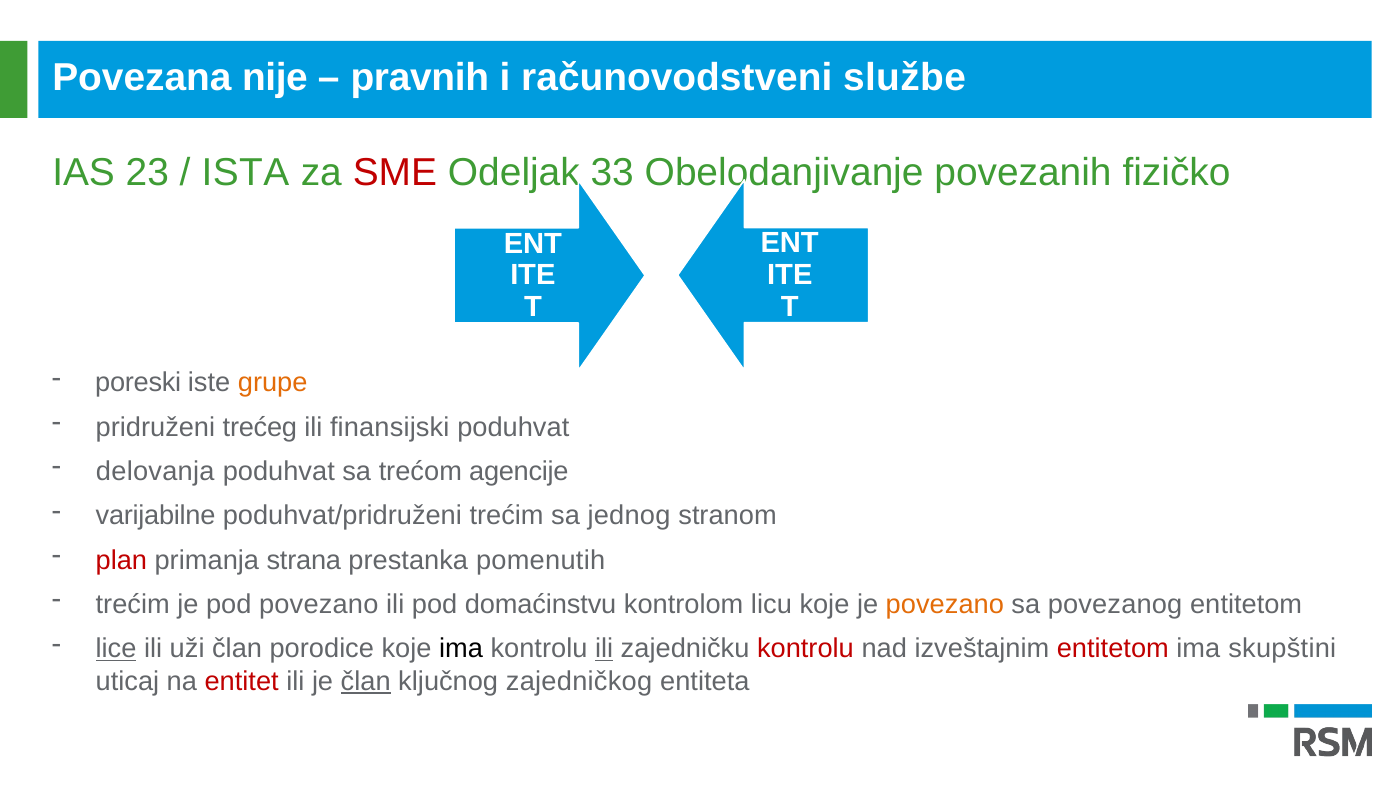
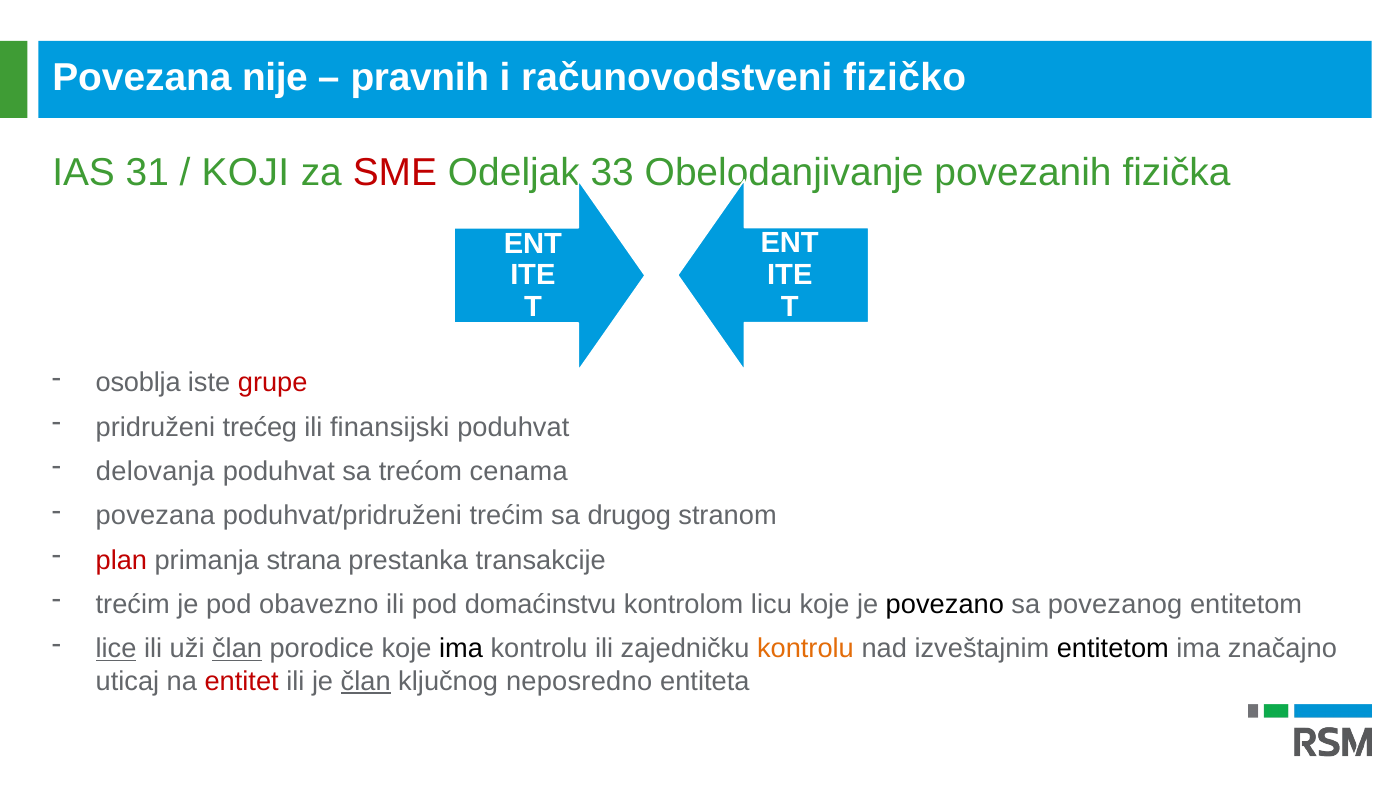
službe: službe -> fizičko
23: 23 -> 31
ISTA: ISTA -> KOJI
fizičko: fizičko -> fizička
poreski: poreski -> osoblja
grupe colour: orange -> red
agencije: agencije -> cenama
varijabilne at (156, 516): varijabilne -> povezana
jednog: jednog -> drugog
pomenutih: pomenutih -> transakcije
pod povezano: povezano -> obavezno
povezano at (945, 604) colour: orange -> black
član at (237, 649) underline: none -> present
ili at (604, 649) underline: present -> none
kontrolu at (805, 649) colour: red -> orange
entitetom at (1113, 649) colour: red -> black
skupštini: skupštini -> značajno
zajedničkog: zajedničkog -> neposredno
